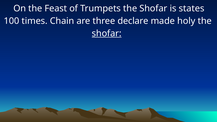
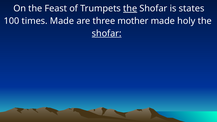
the at (130, 8) underline: none -> present
times Chain: Chain -> Made
declare: declare -> mother
